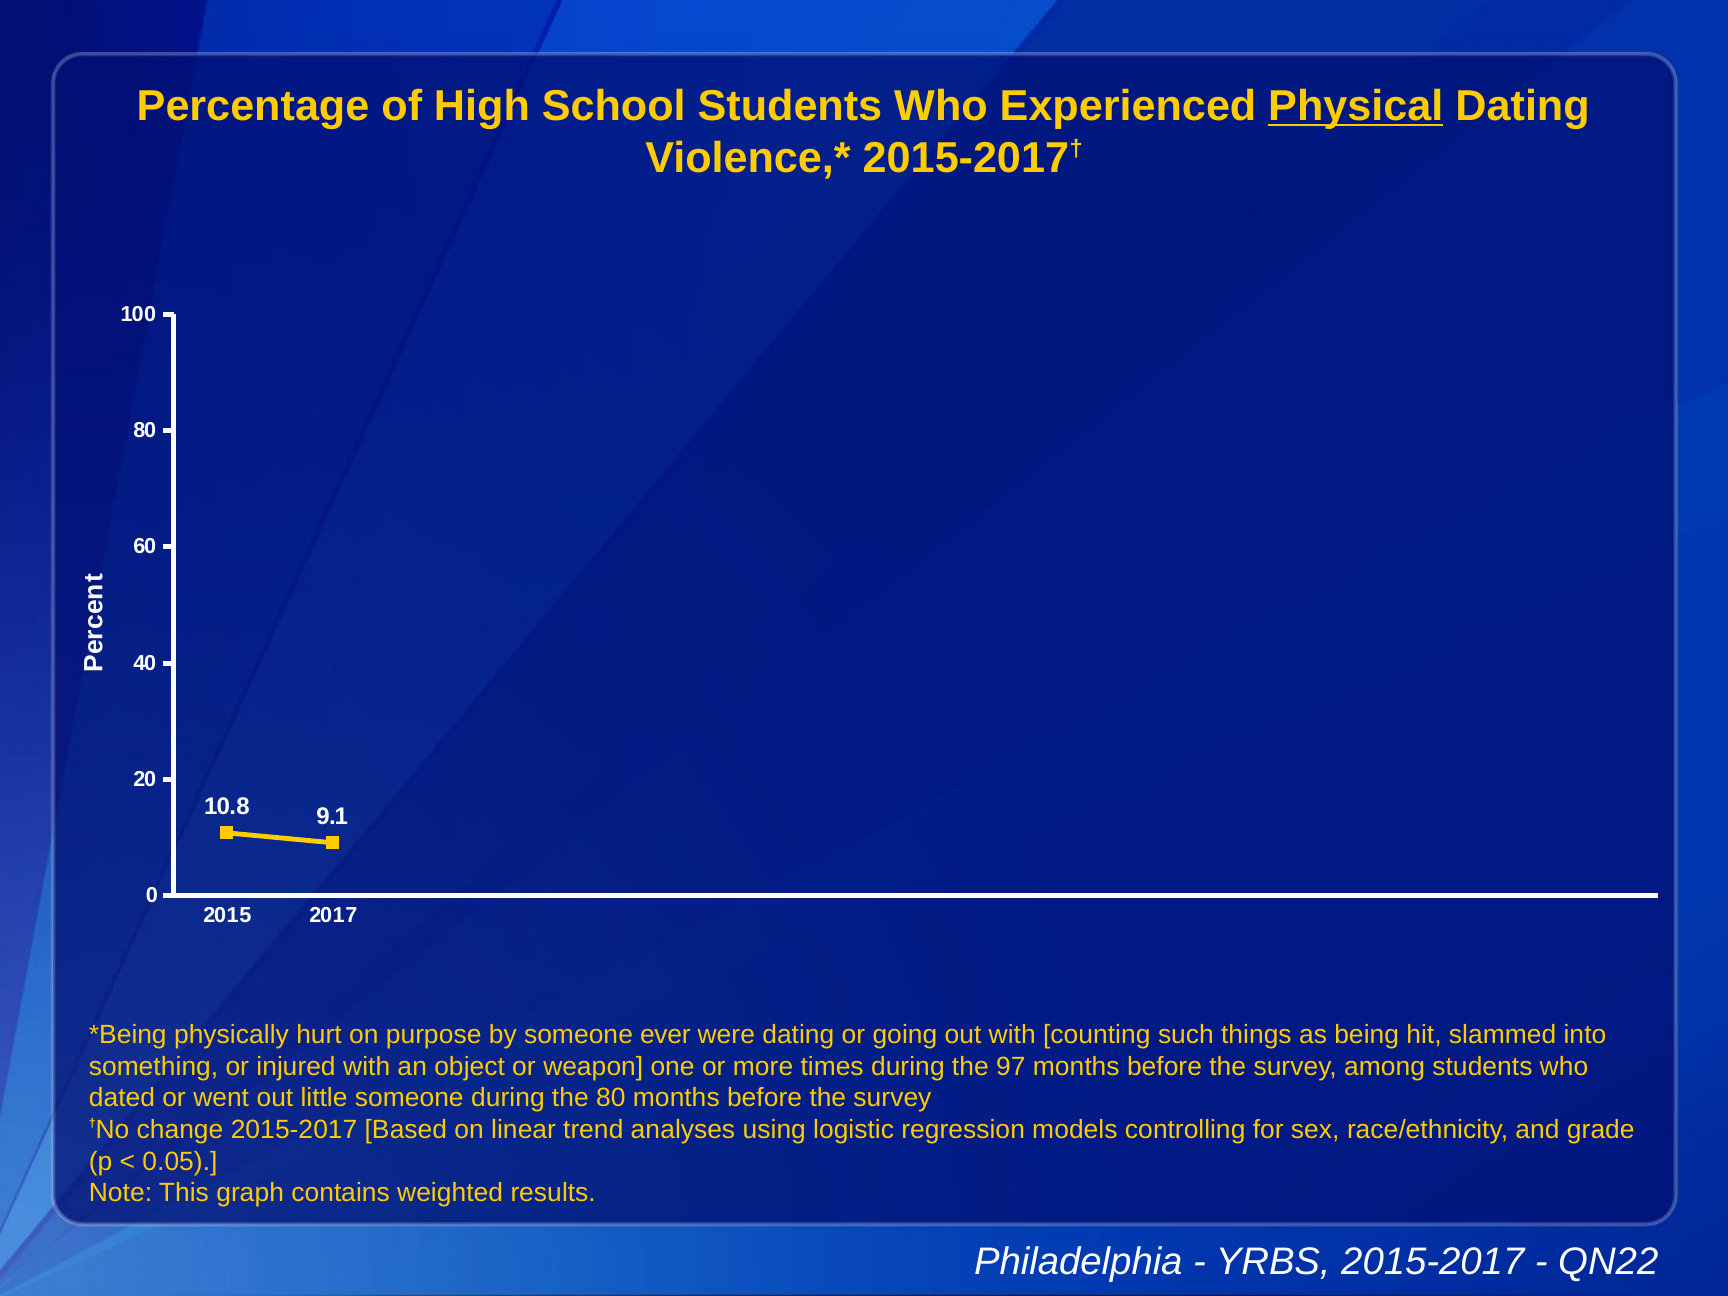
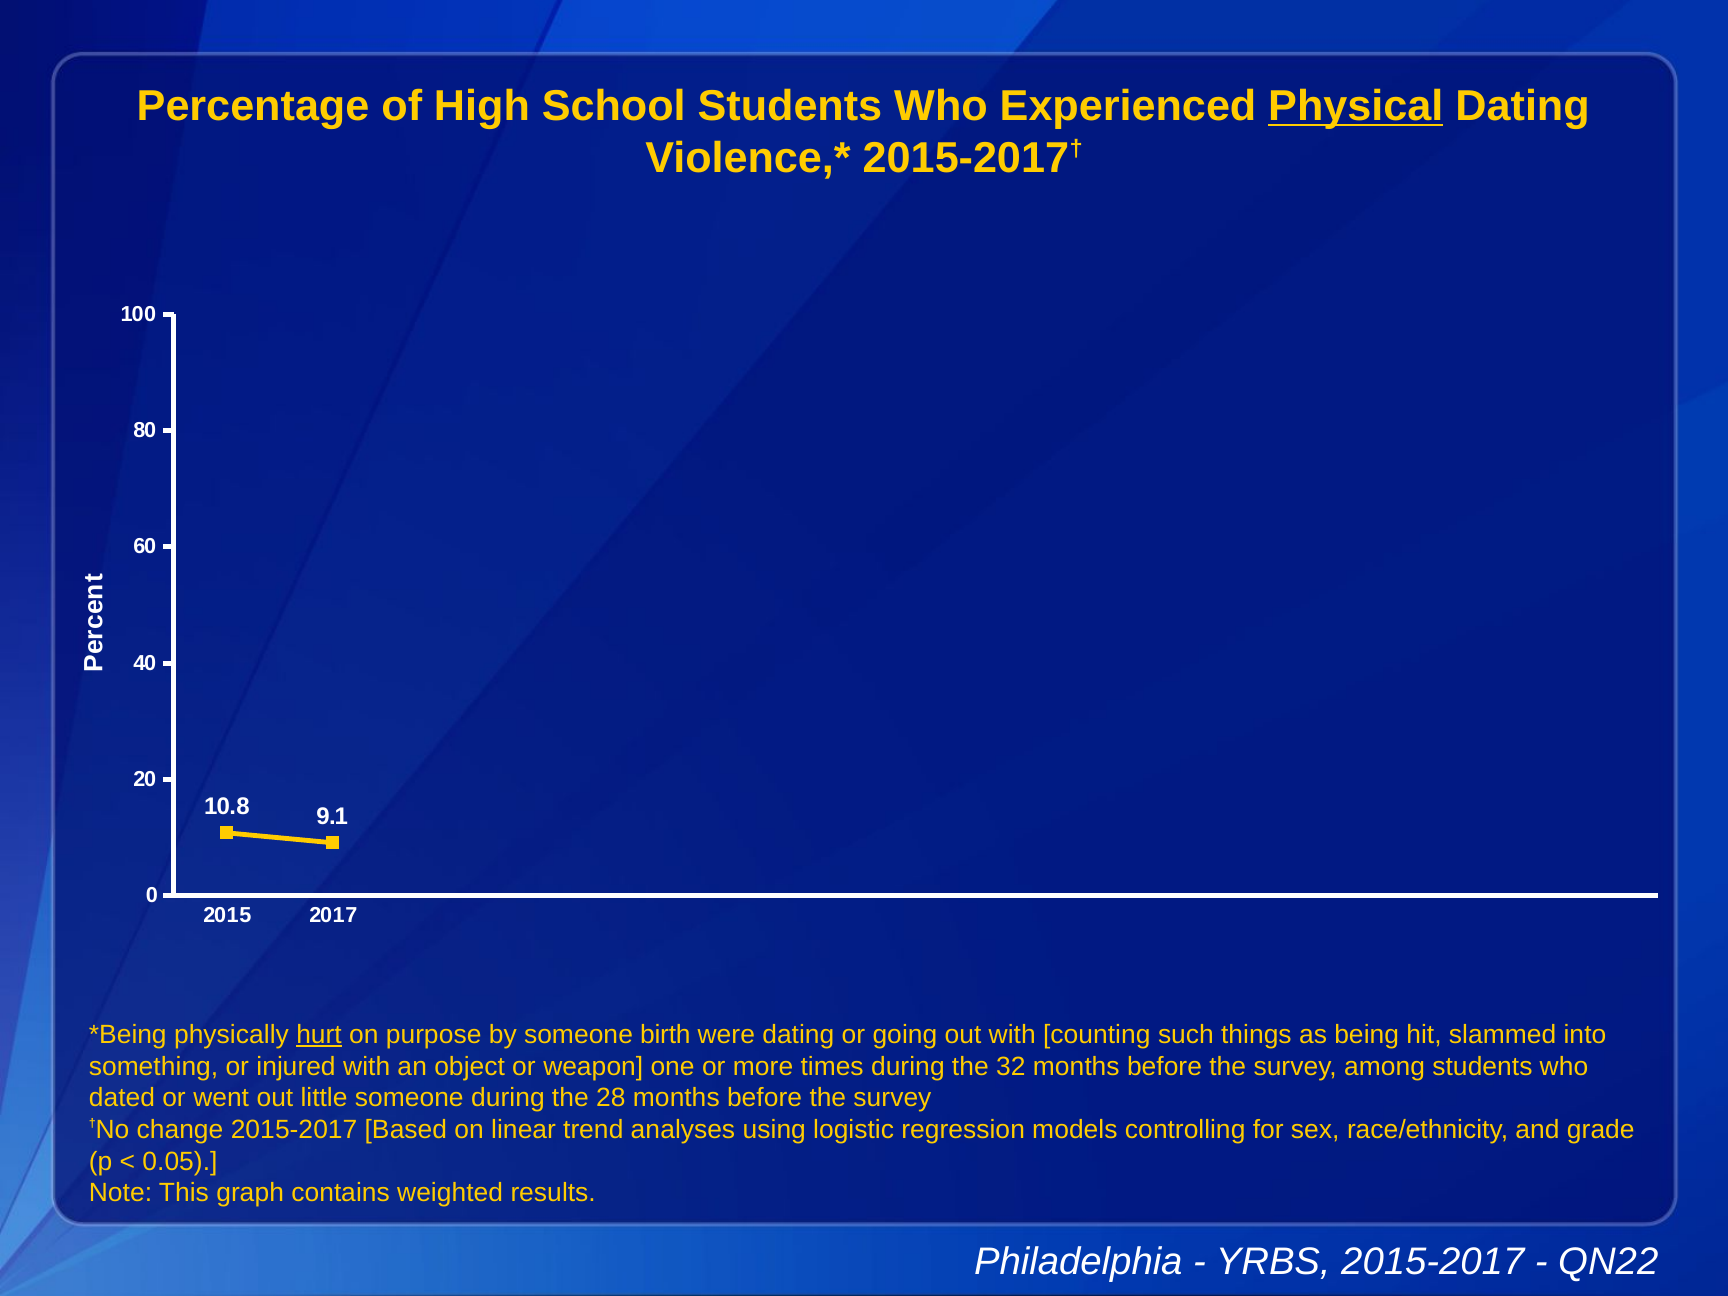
hurt underline: none -> present
ever: ever -> birth
97: 97 -> 32
the 80: 80 -> 28
